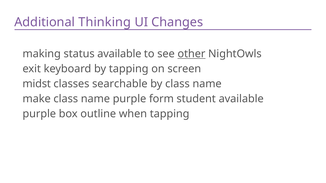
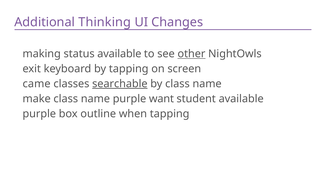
midst: midst -> came
searchable underline: none -> present
form: form -> want
